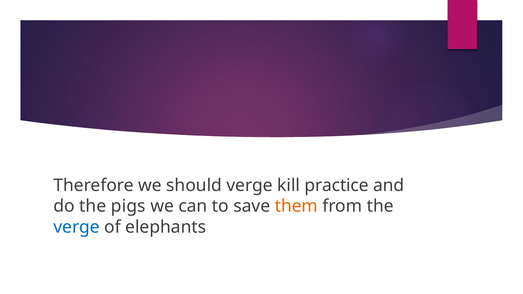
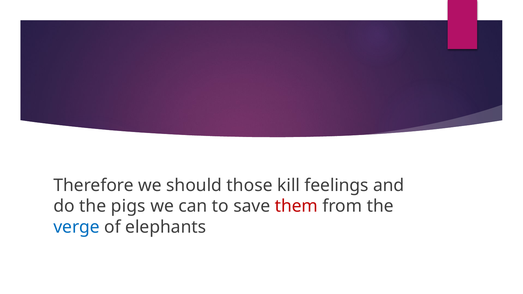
should verge: verge -> those
practice: practice -> feelings
them colour: orange -> red
